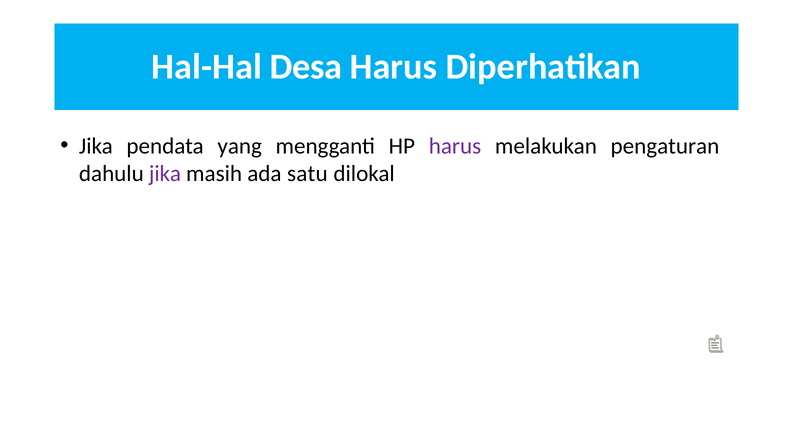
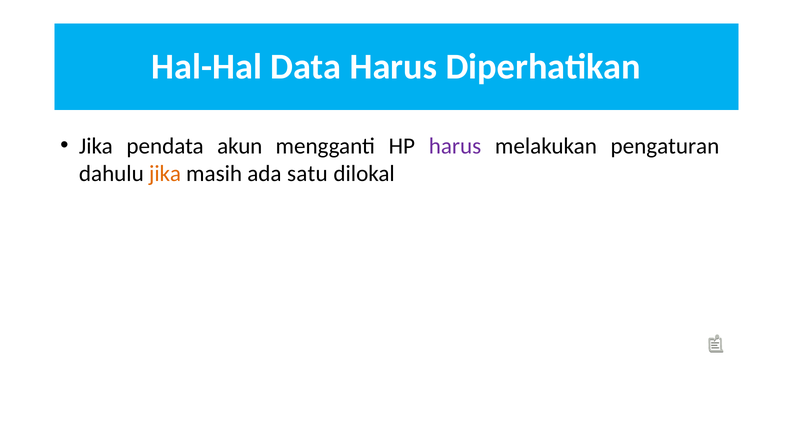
Desa: Desa -> Data
yang: yang -> akun
jika at (165, 174) colour: purple -> orange
